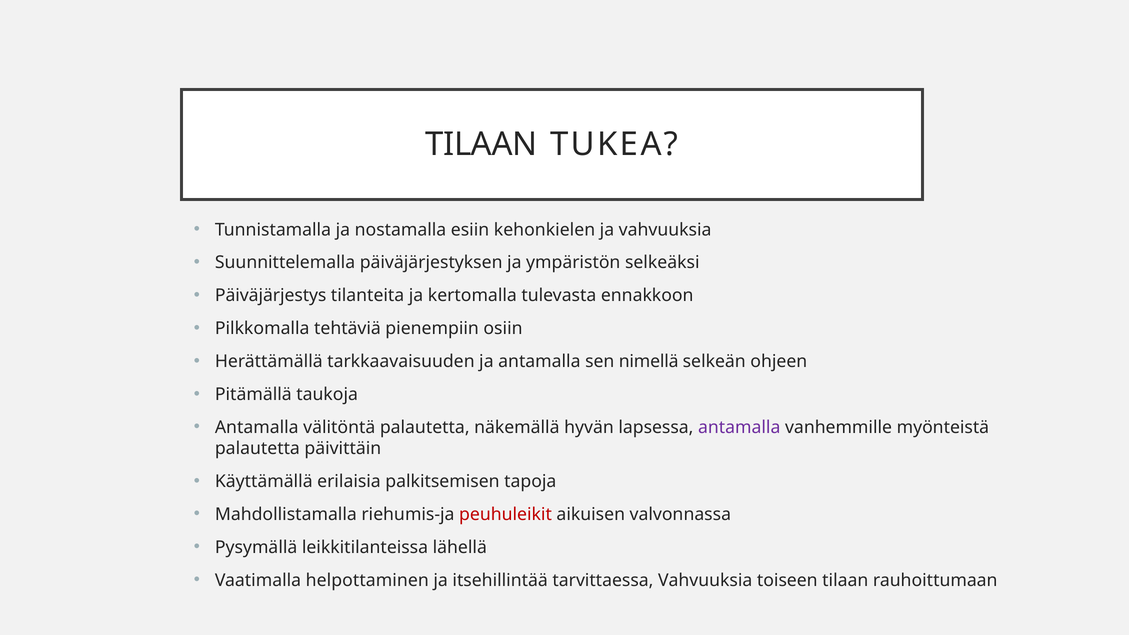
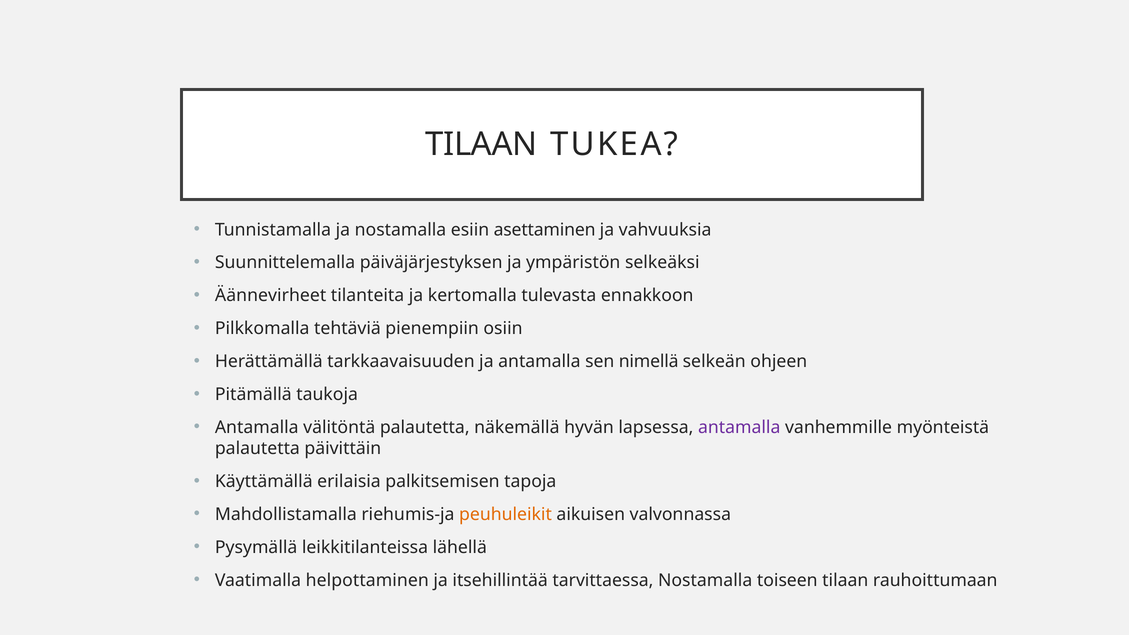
kehonkielen: kehonkielen -> asettaminen
Päiväjärjestys: Päiväjärjestys -> Äännevirheet
peuhuleikit colour: red -> orange
tarvittaessa Vahvuuksia: Vahvuuksia -> Nostamalla
